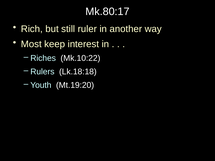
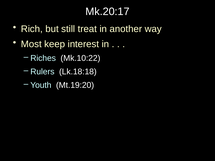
Mk.80:17: Mk.80:17 -> Mk.20:17
ruler: ruler -> treat
